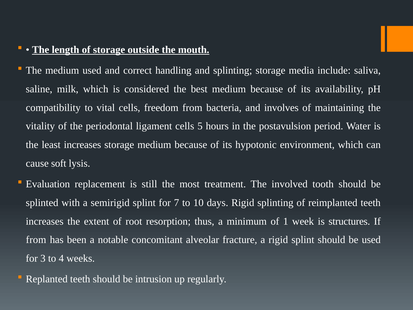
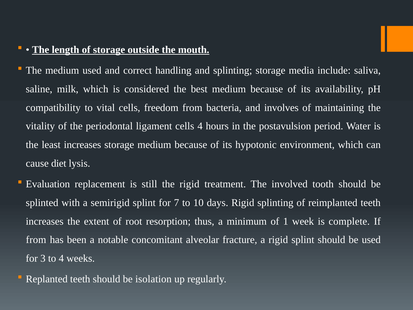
cells 5: 5 -> 4
soft: soft -> diet
the most: most -> rigid
structures: structures -> complete
intrusion: intrusion -> isolation
